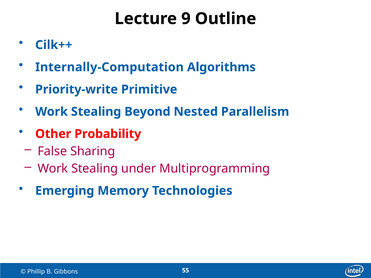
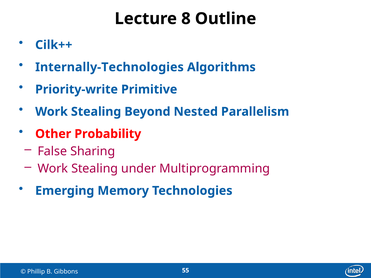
9: 9 -> 8
Internally-Computation: Internally-Computation -> Internally-Technologies
